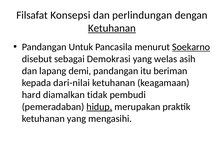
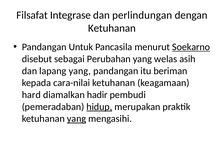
Konsepsi: Konsepsi -> Integrase
Ketuhanan at (112, 28) underline: present -> none
Demokrasi: Demokrasi -> Perubahan
lapang demi: demi -> yang
dari-nilai: dari-nilai -> cara-nilai
tidak: tidak -> hadir
yang at (77, 119) underline: none -> present
